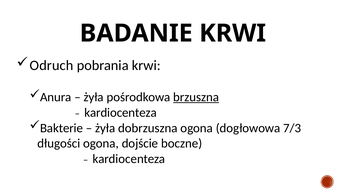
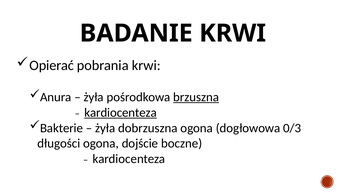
Odruch: Odruch -> Opierać
kardiocenteza at (121, 113) underline: none -> present
7/3: 7/3 -> 0/3
